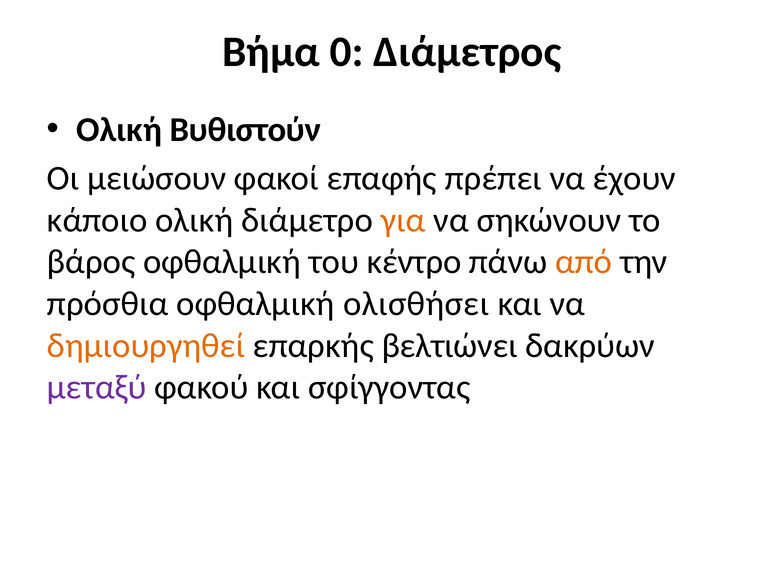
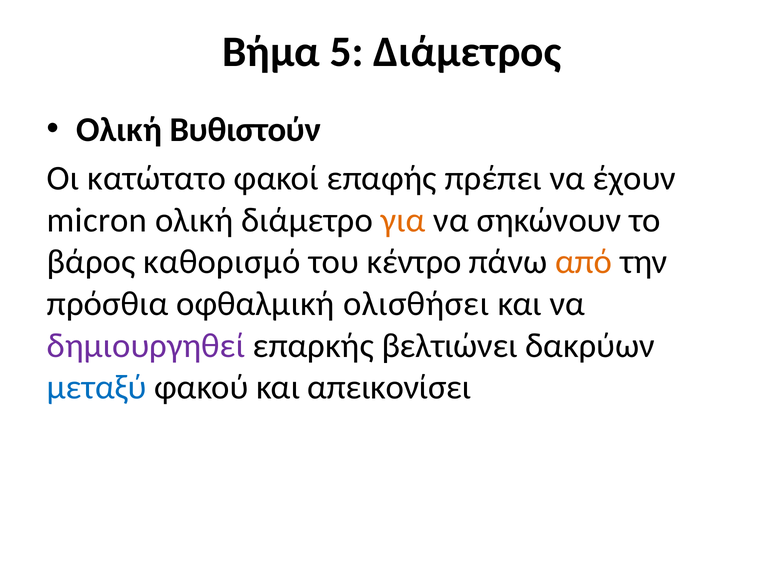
0: 0 -> 5
μειώσουν: μειώσουν -> κατώτατο
κάποιο: κάποιο -> micron
βάρος οφθαλμική: οφθαλμική -> καθορισμό
δημιουργηθεί colour: orange -> purple
μεταξύ colour: purple -> blue
σφίγγοντας: σφίγγοντας -> απεικονίσει
